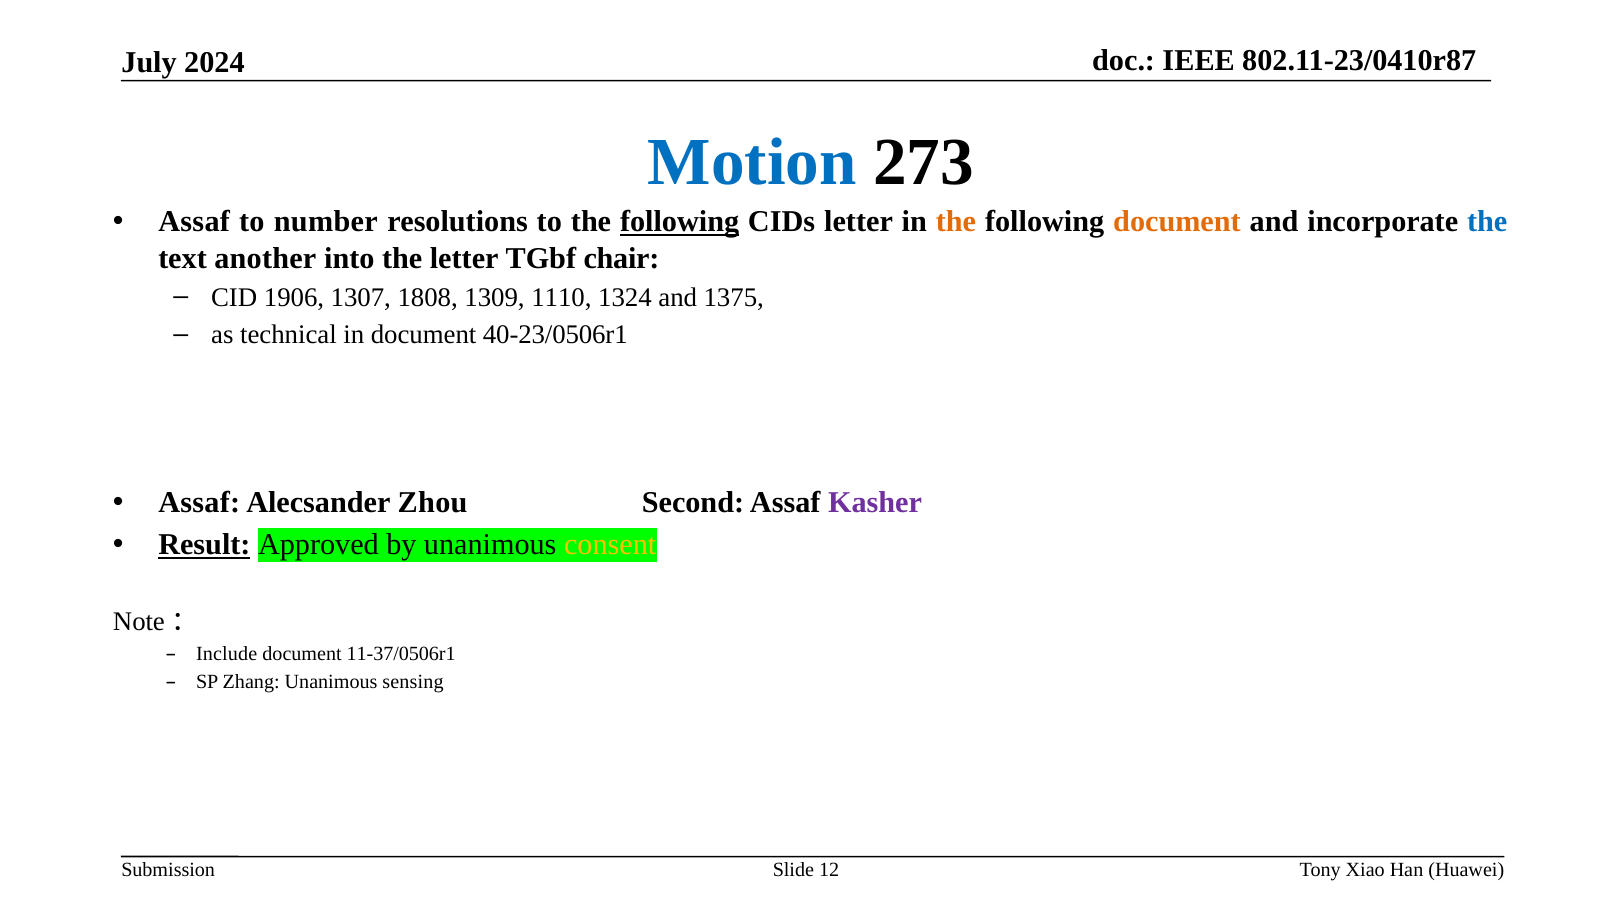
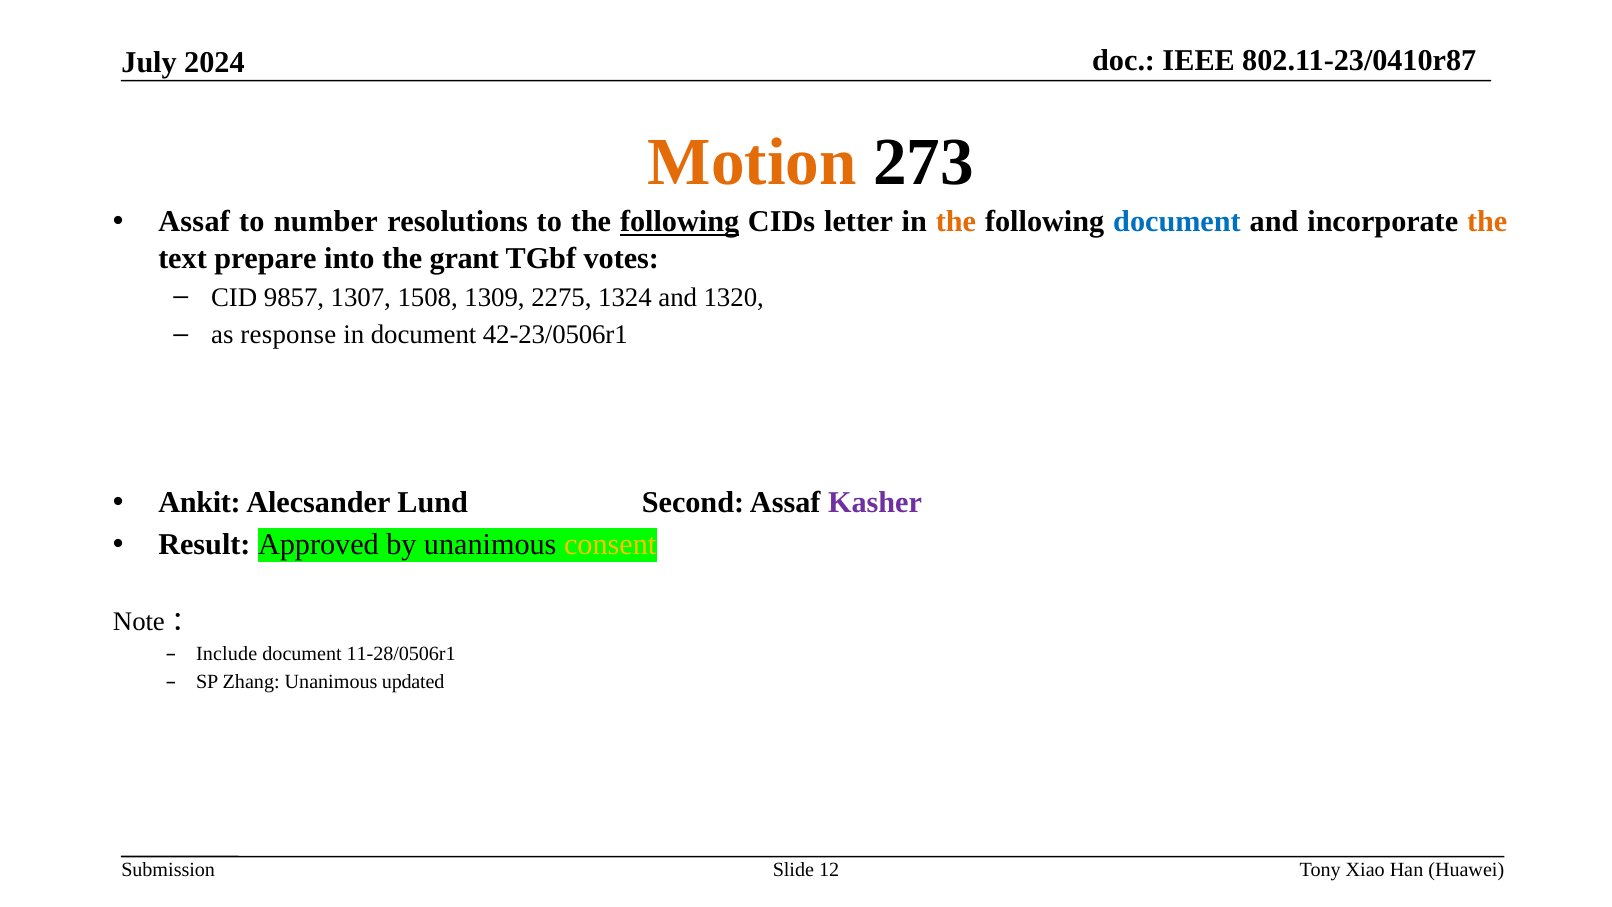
Motion colour: blue -> orange
document at (1177, 222) colour: orange -> blue
the at (1487, 222) colour: blue -> orange
another: another -> prepare
the letter: letter -> grant
chair: chair -> votes
1906: 1906 -> 9857
1808: 1808 -> 1508
1110: 1110 -> 2275
1375: 1375 -> 1320
technical: technical -> response
40-23/0506r1: 40-23/0506r1 -> 42-23/0506r1
Assaf at (199, 503): Assaf -> Ankit
Zhou: Zhou -> Lund
Result underline: present -> none
11-37/0506r1: 11-37/0506r1 -> 11-28/0506r1
sensing: sensing -> updated
